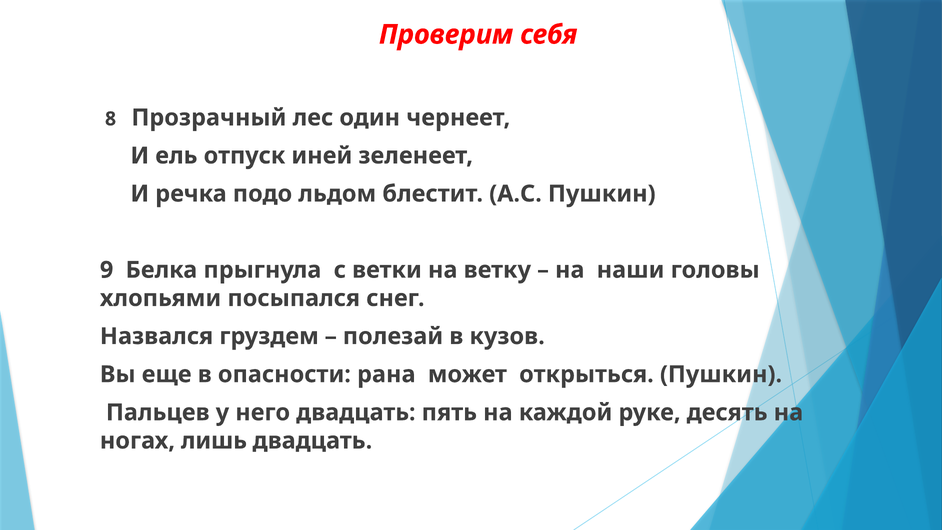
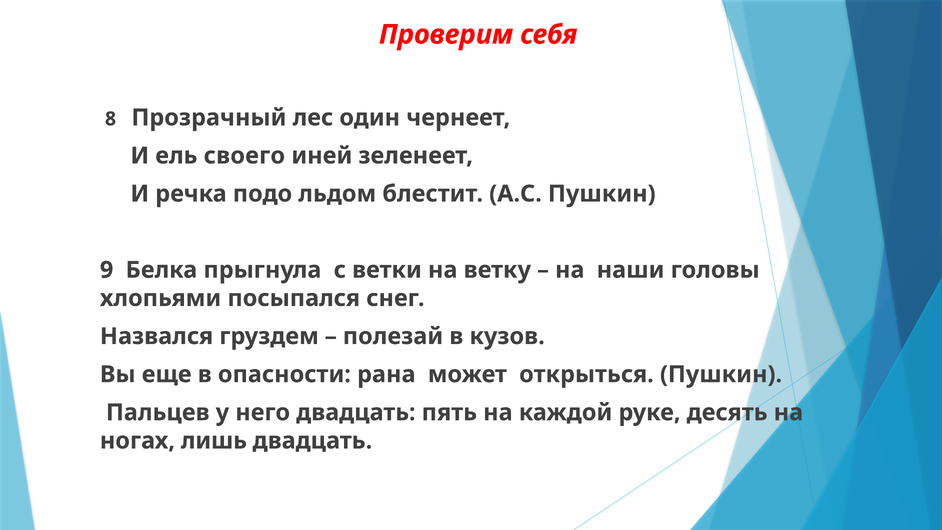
отпуск: отпуск -> своего
